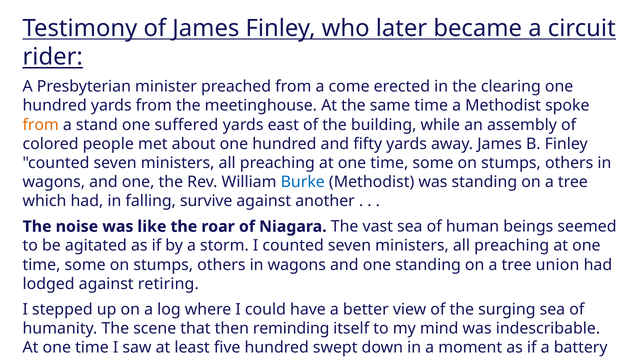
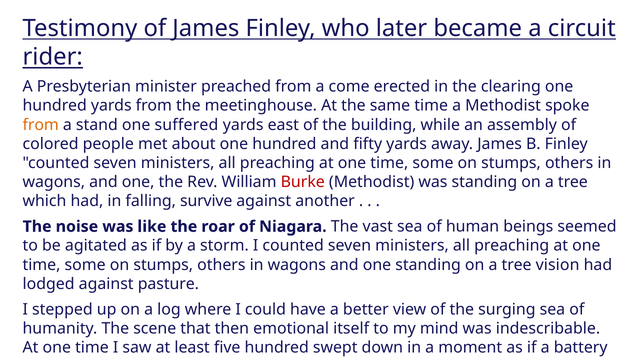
Burke colour: blue -> red
union: union -> vision
retiring: retiring -> pasture
reminding: reminding -> emotional
